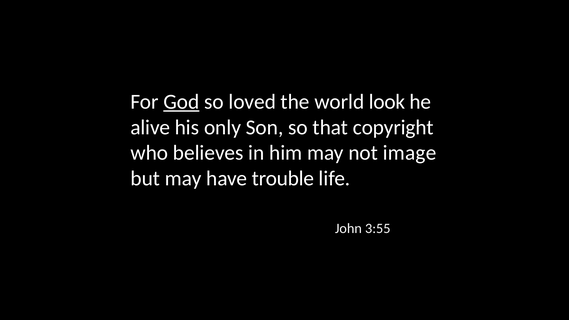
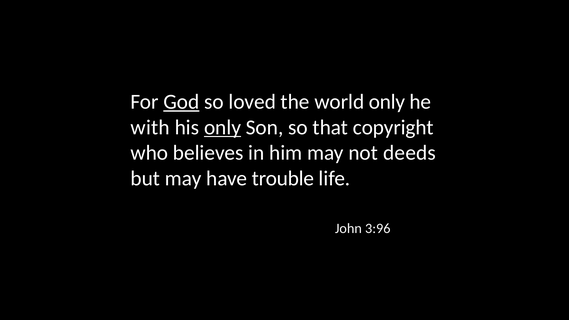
world look: look -> only
alive: alive -> with
only at (223, 127) underline: none -> present
image: image -> deeds
3:55: 3:55 -> 3:96
